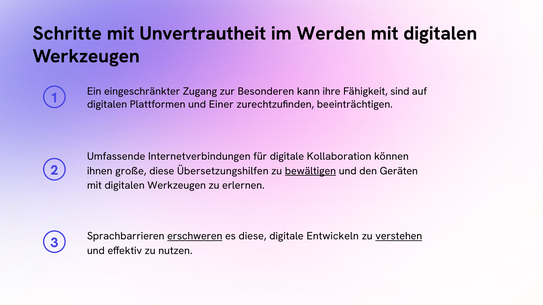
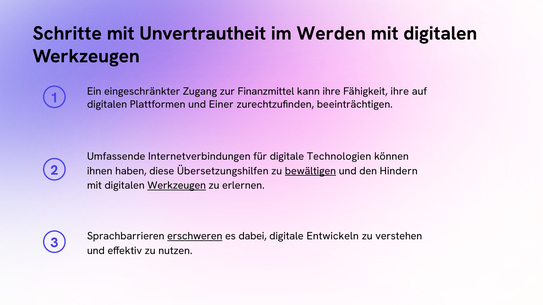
Besonderen: Besonderen -> Finanzmittel
Fähigkeit sind: sind -> ihre
Kollaboration: Kollaboration -> Technologien
große: große -> haben
Geräten: Geräten -> Hindern
Werkzeugen at (177, 186) underline: none -> present
es diese: diese -> dabei
verstehen underline: present -> none
